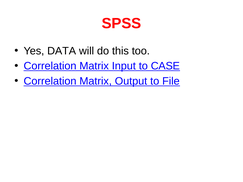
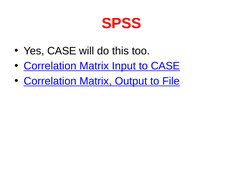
Yes DATA: DATA -> CASE
